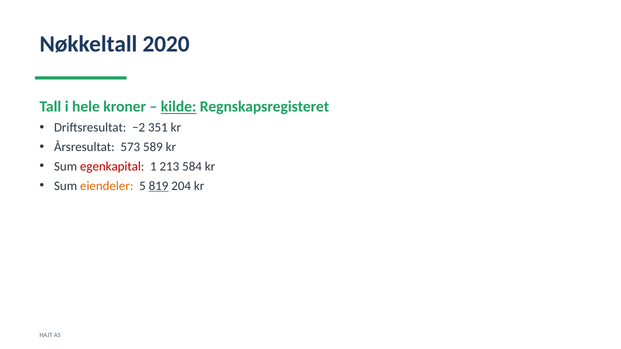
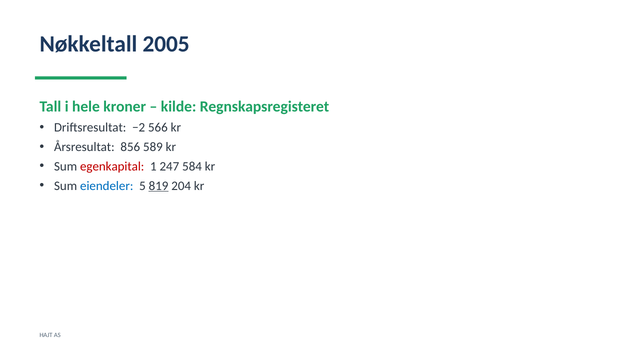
2020: 2020 -> 2005
kilde underline: present -> none
351: 351 -> 566
573: 573 -> 856
213: 213 -> 247
eiendeler colour: orange -> blue
